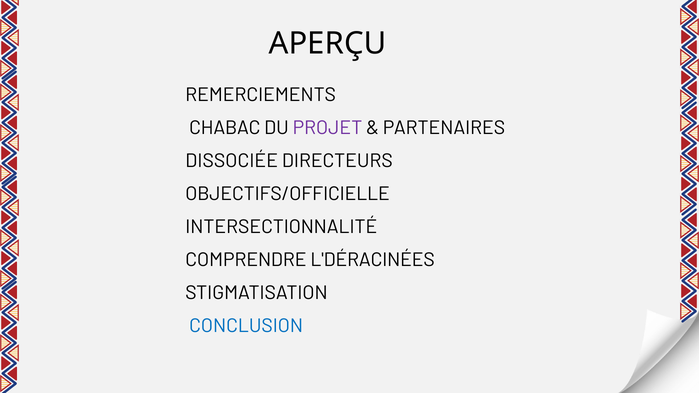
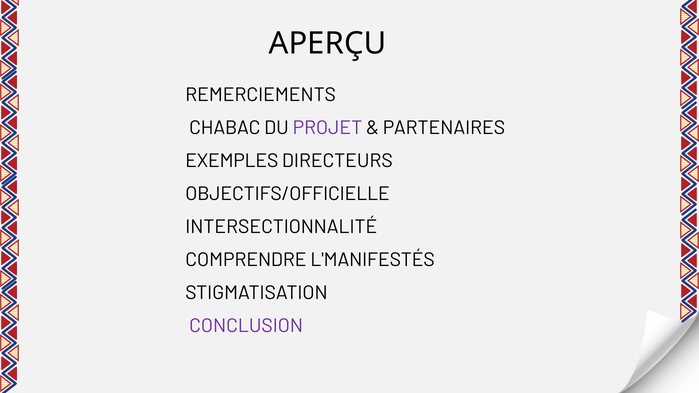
DISSOCIÉE: DISSOCIÉE -> EXEMPLES
L'DÉRACINÉES: L'DÉRACINÉES -> L'MANIFESTÉS
CONCLUSION colour: blue -> purple
